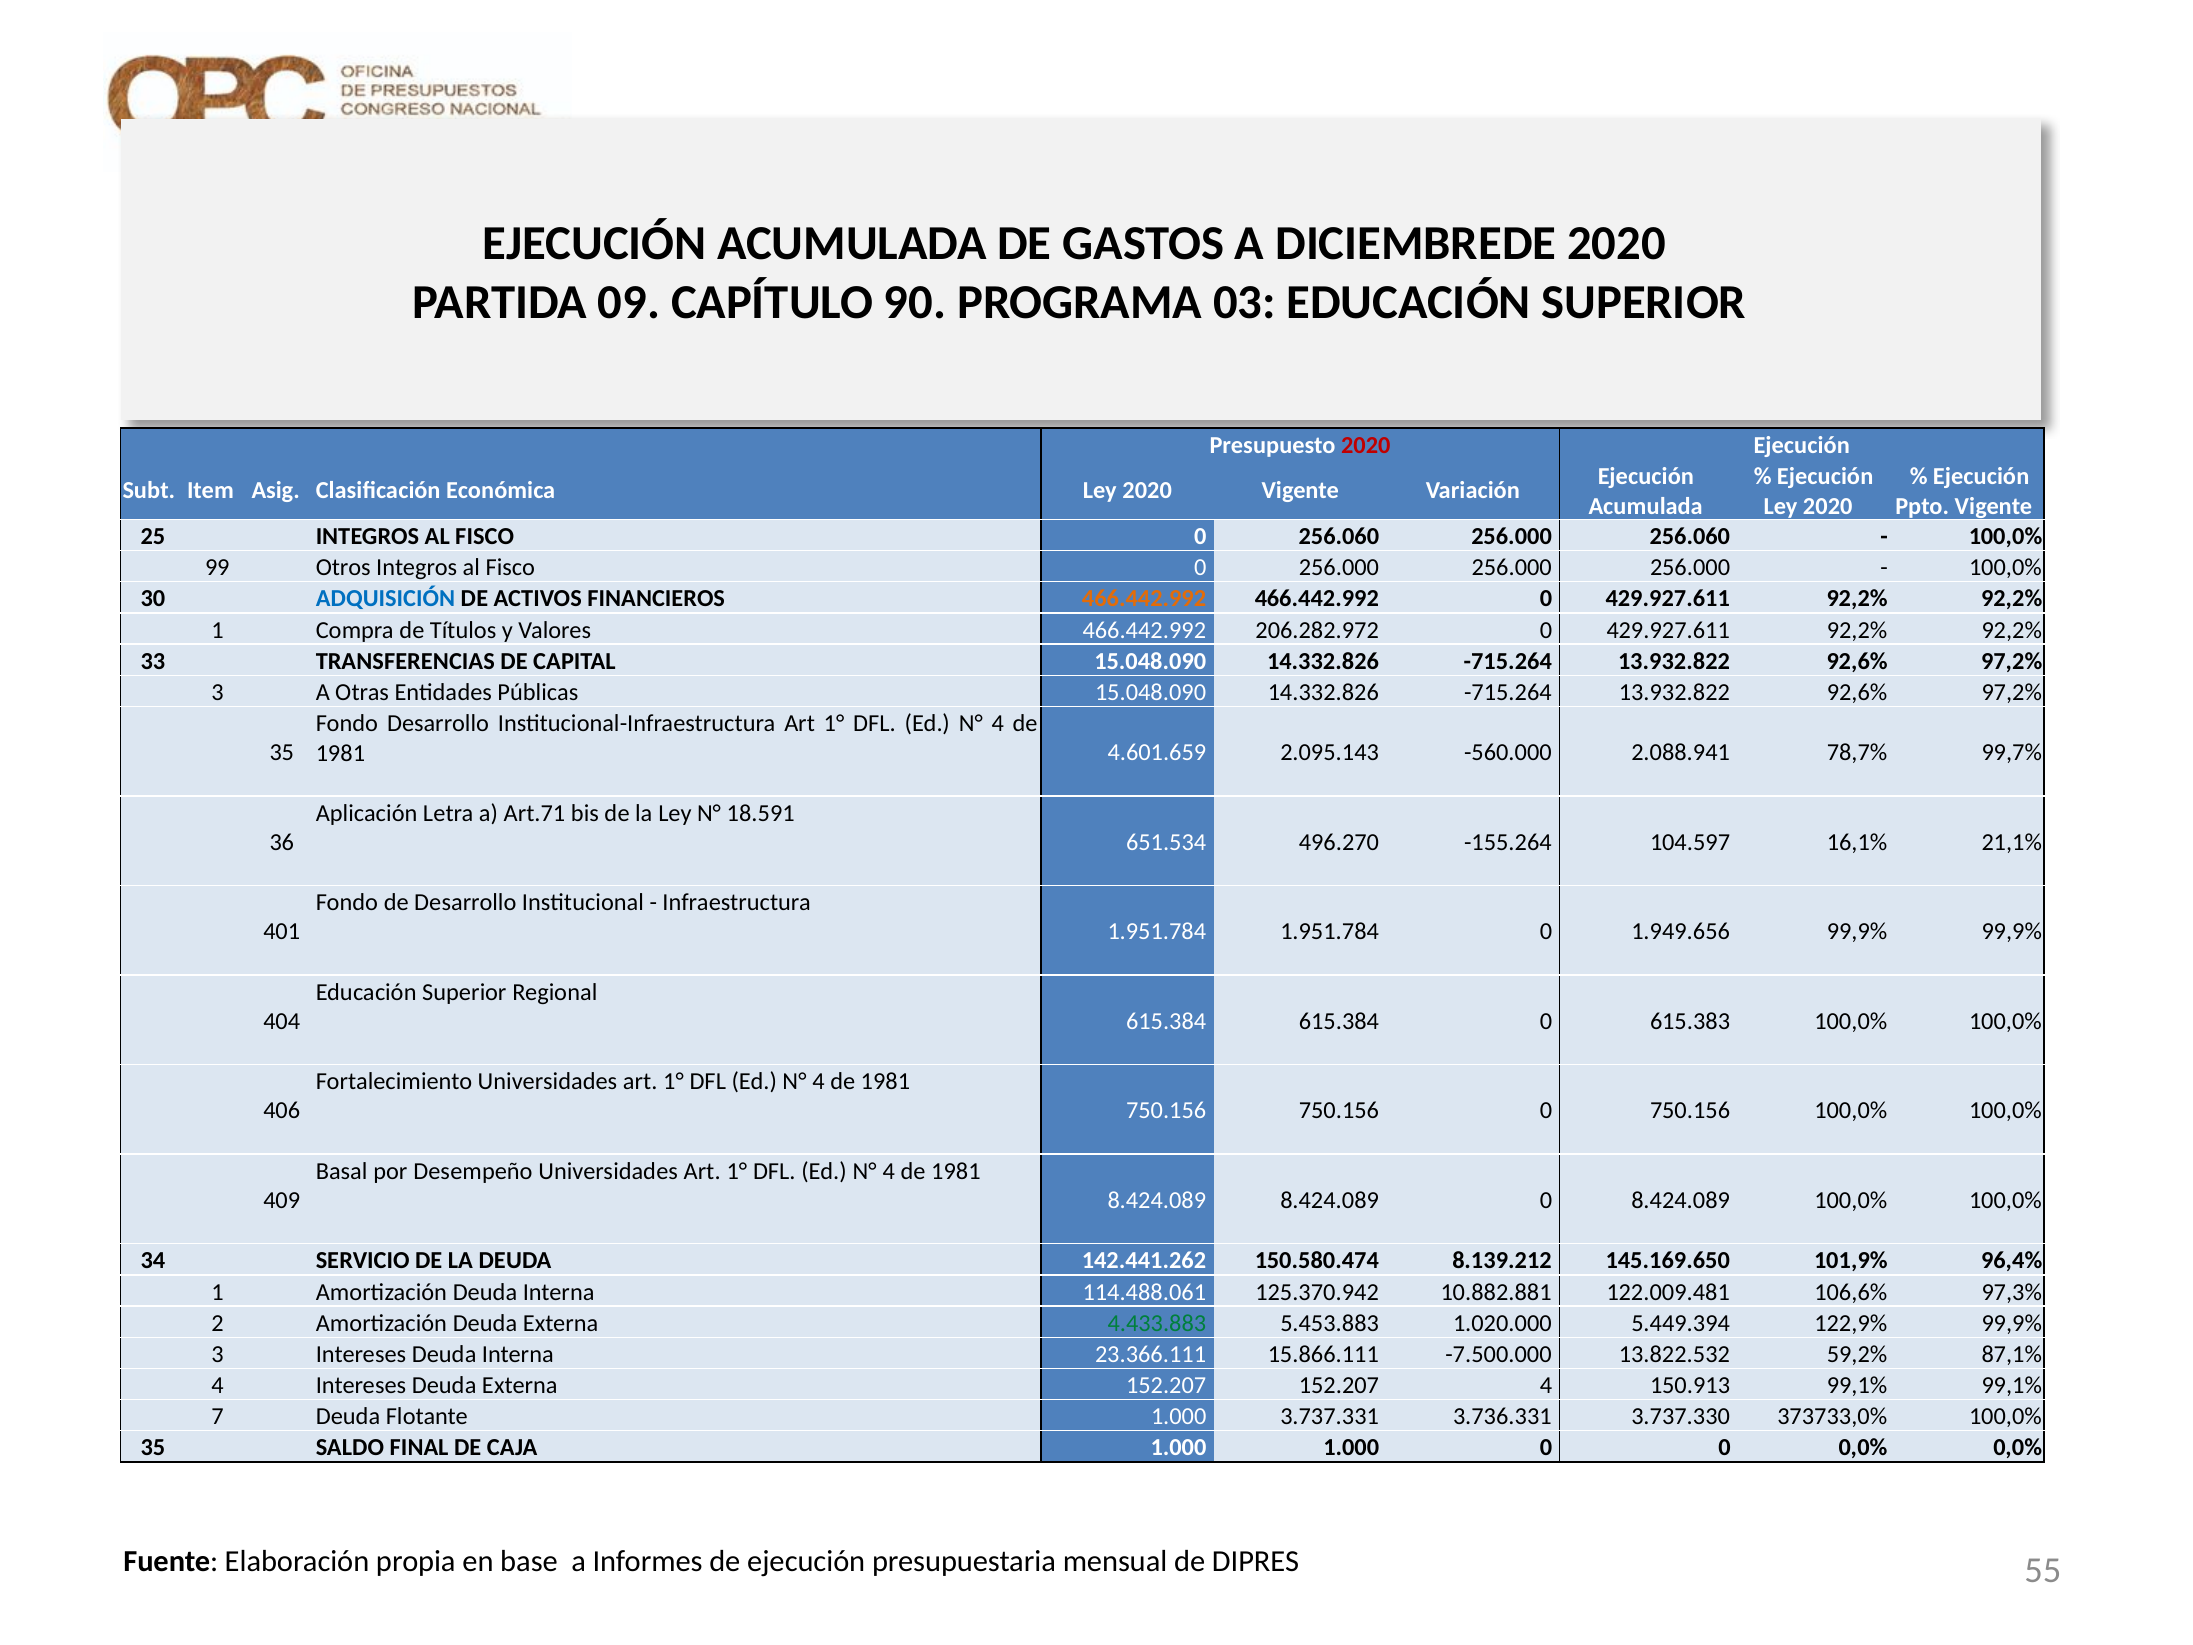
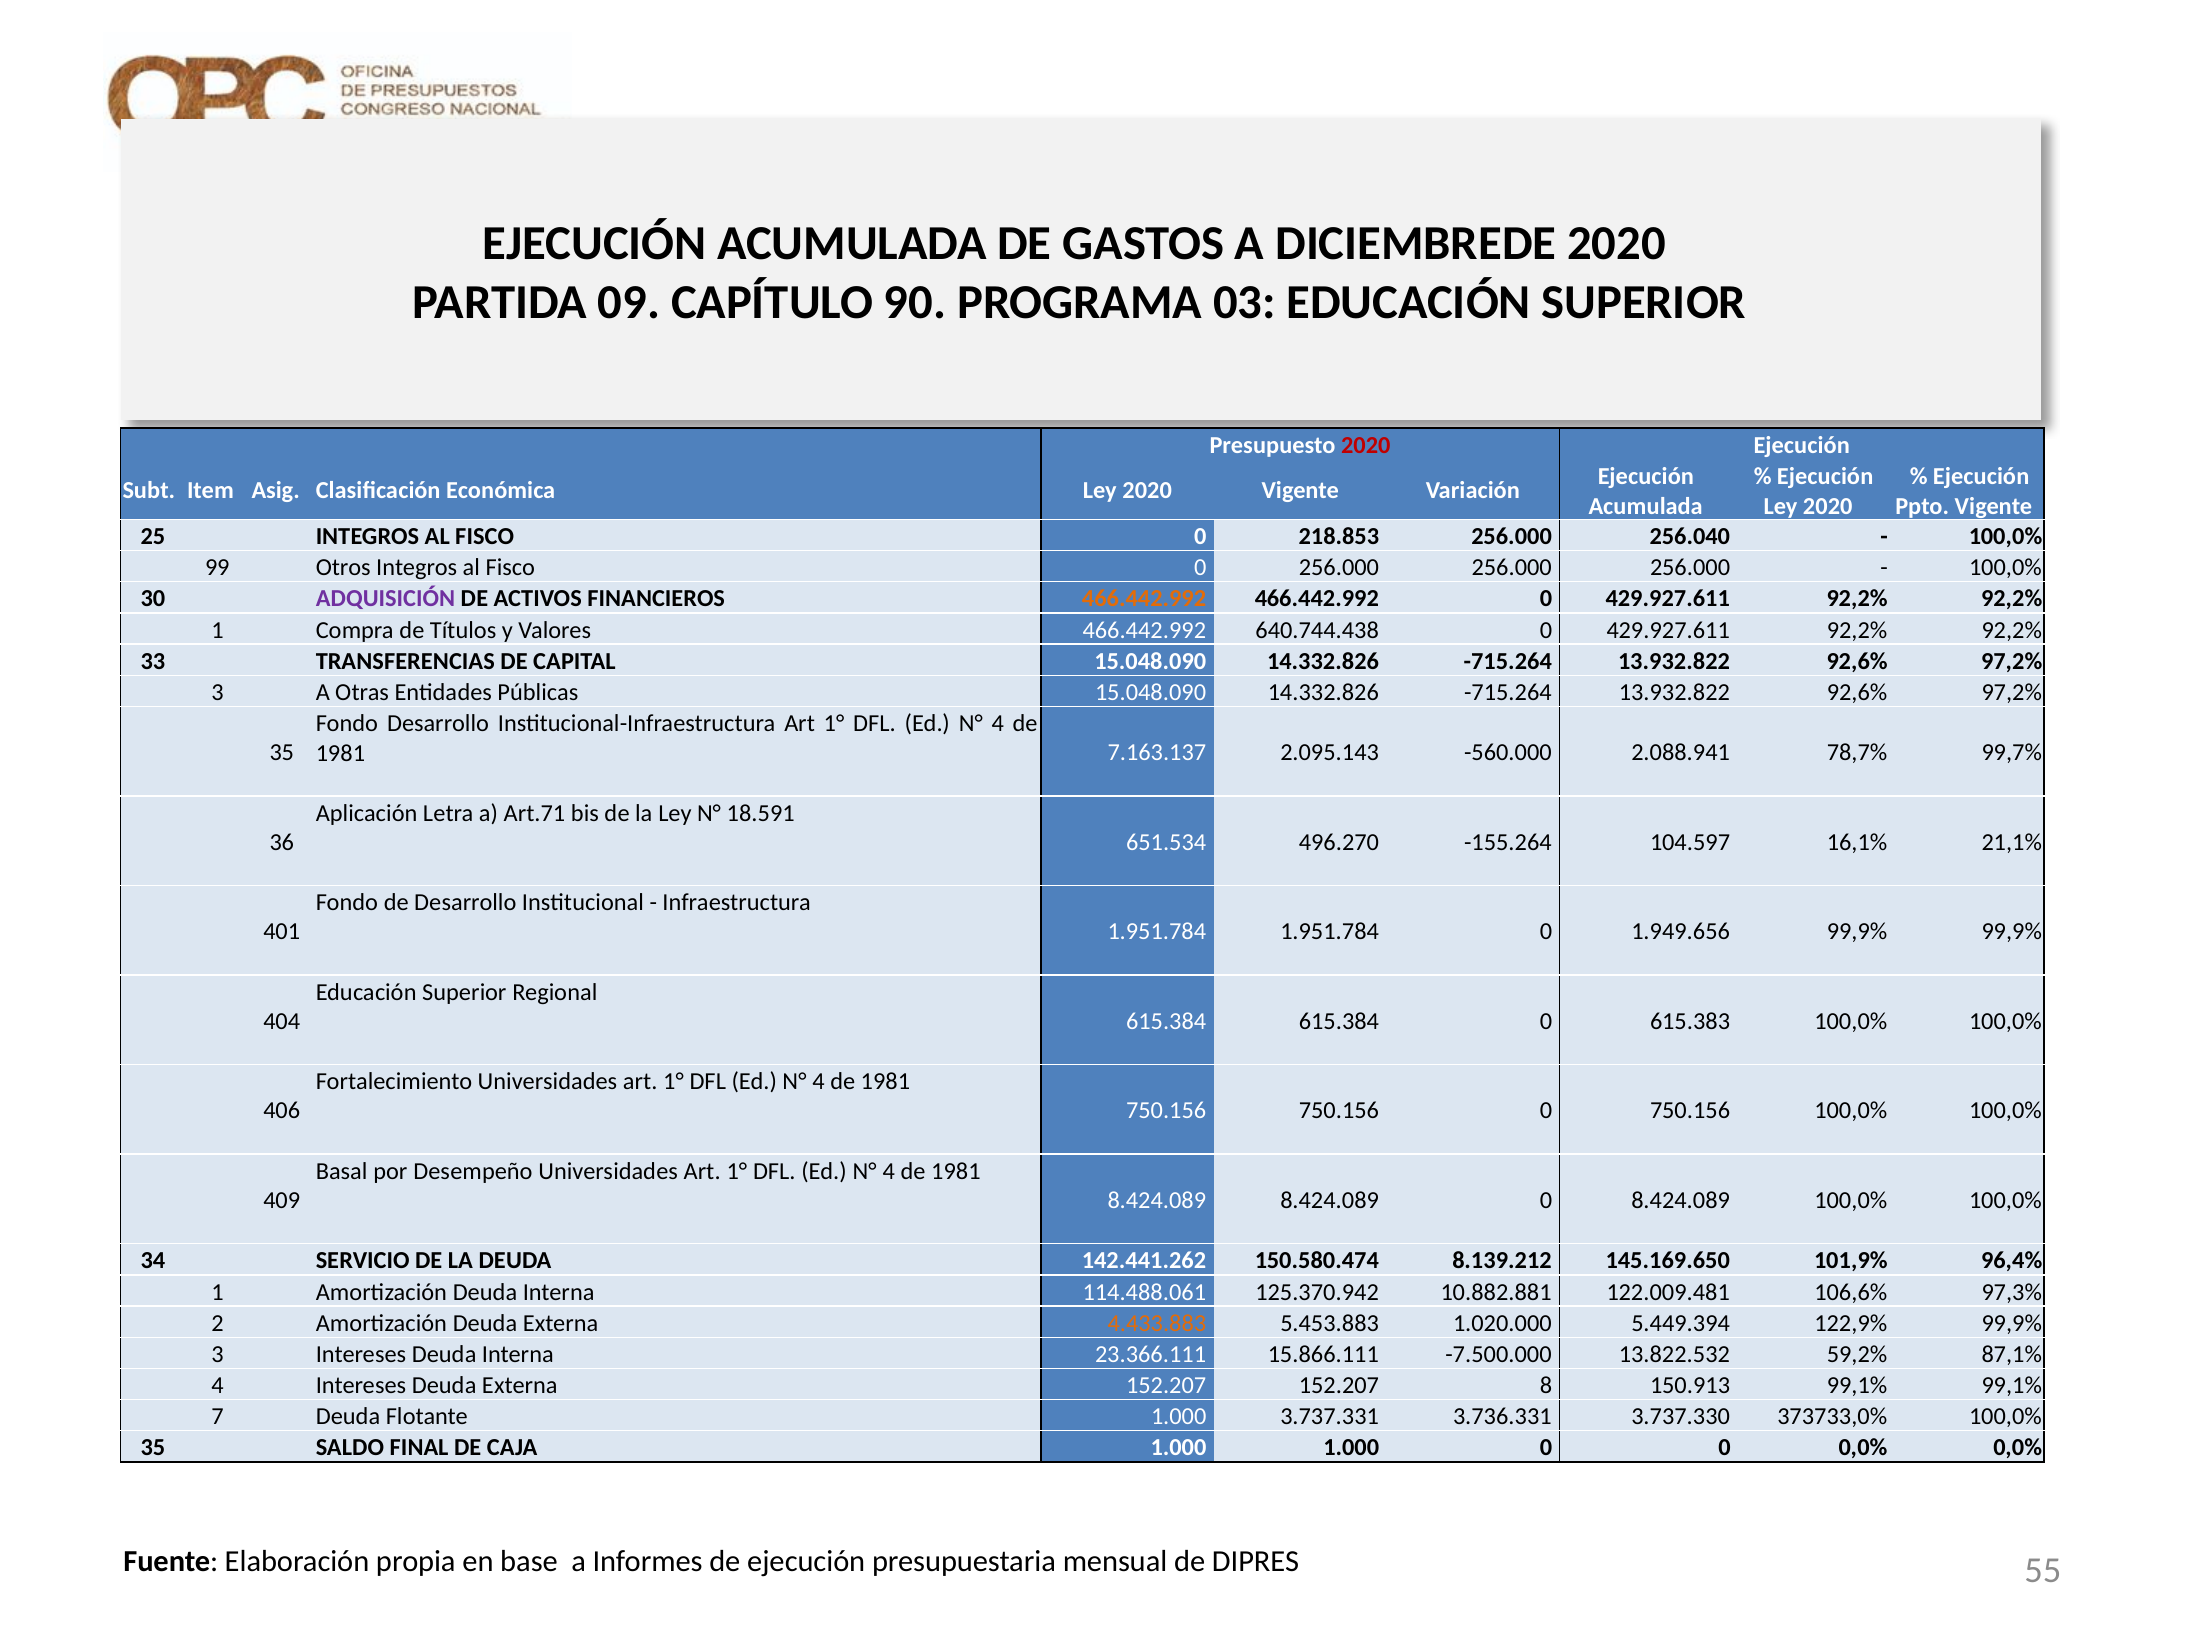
0 256.060: 256.060 -> 218.853
256.000 256.060: 256.060 -> 256.040
ADQUISICIÓN colour: blue -> purple
206.282.972: 206.282.972 -> 640.744.438
4.601.659: 4.601.659 -> 7.163.137
4.433.883 colour: green -> orange
152.207 4: 4 -> 8
